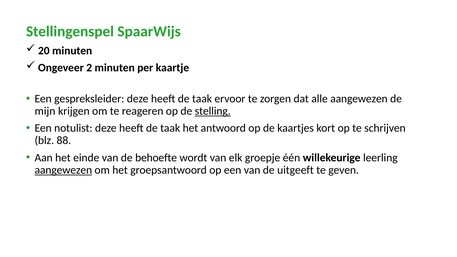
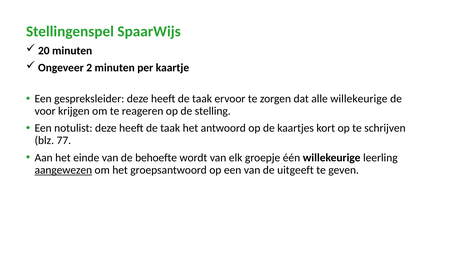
alle aangewezen: aangewezen -> willekeurige
mijn: mijn -> voor
stelling underline: present -> none
88: 88 -> 77
